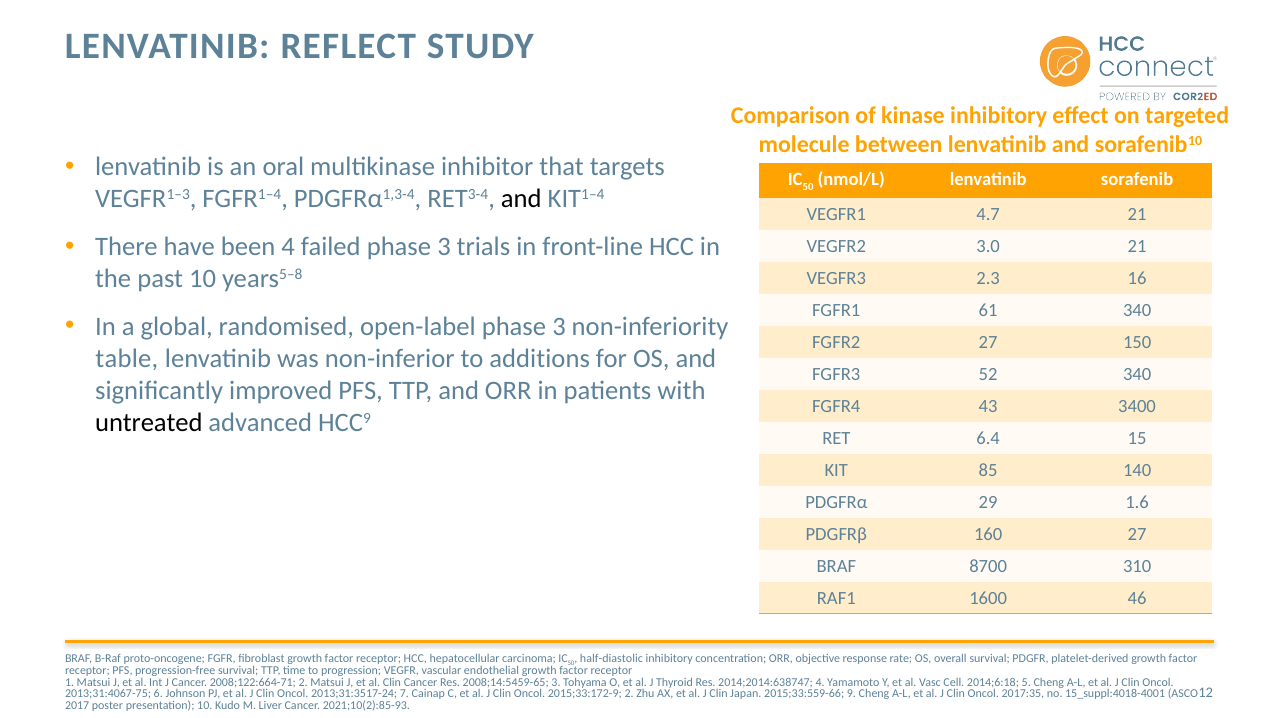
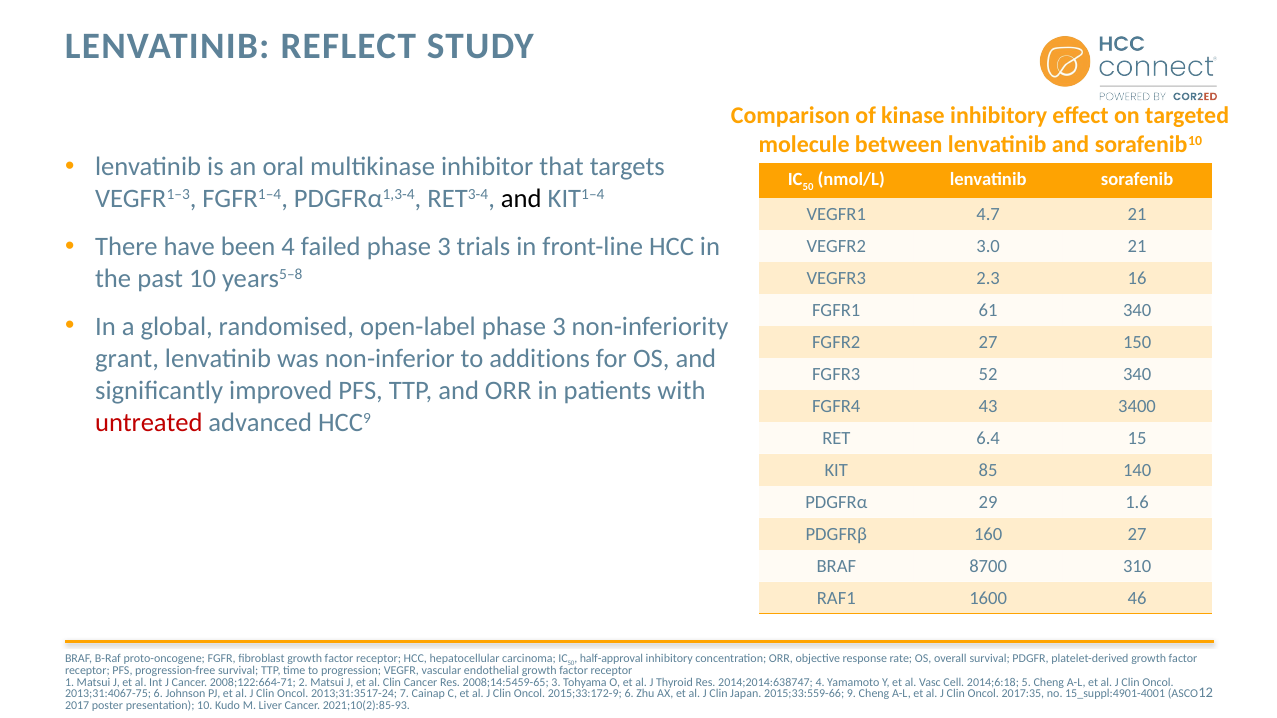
table: table -> grant
untreated colour: black -> red
half-diastolic: half-diastolic -> half-approval
2015;33:172-9 2: 2 -> 6
15_suppl:4018-4001: 15_suppl:4018-4001 -> 15_suppl:4901-4001
